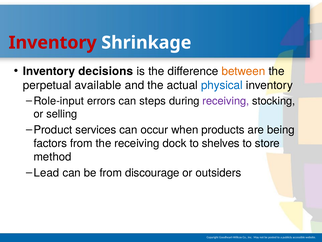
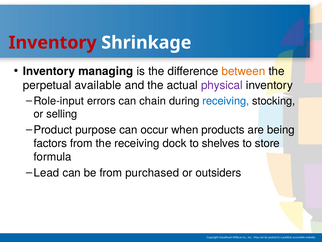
decisions: decisions -> managing
physical colour: blue -> purple
steps: steps -> chain
receiving at (226, 101) colour: purple -> blue
services: services -> purpose
method: method -> formula
discourage: discourage -> purchased
